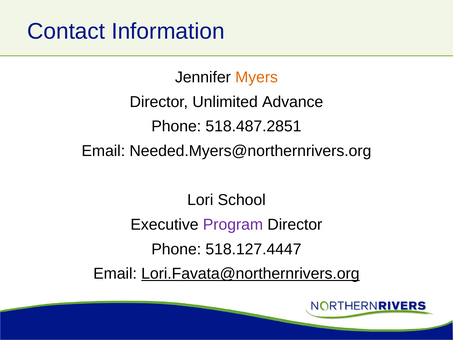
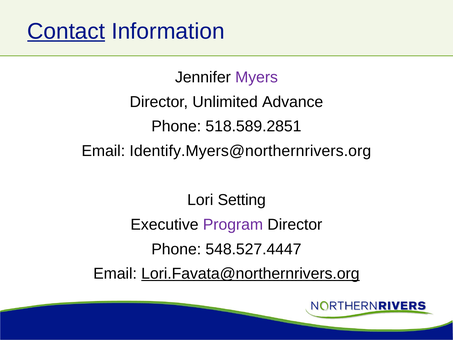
Contact underline: none -> present
Myers colour: orange -> purple
518.487.2851: 518.487.2851 -> 518.589.2851
Needed.Myers@northernrivers.org: Needed.Myers@northernrivers.org -> Identify.Myers@northernrivers.org
School: School -> Setting
518.127.4447: 518.127.4447 -> 548.527.4447
